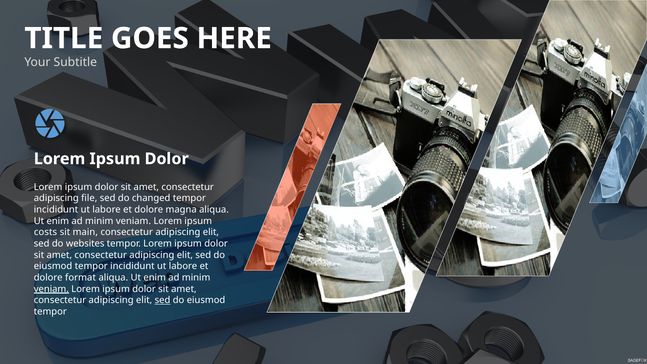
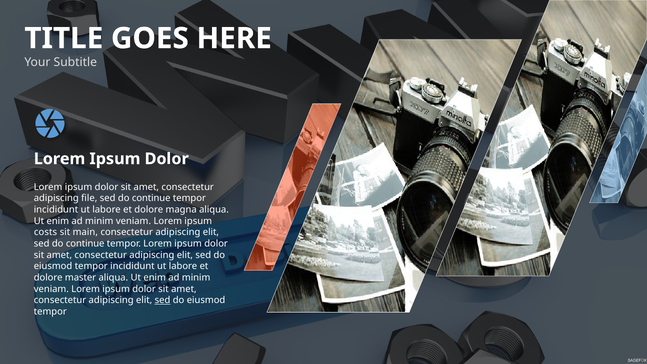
changed at (151, 198): changed -> continue
websites at (85, 244): websites -> continue
format: format -> master
veniam at (51, 289) underline: present -> none
